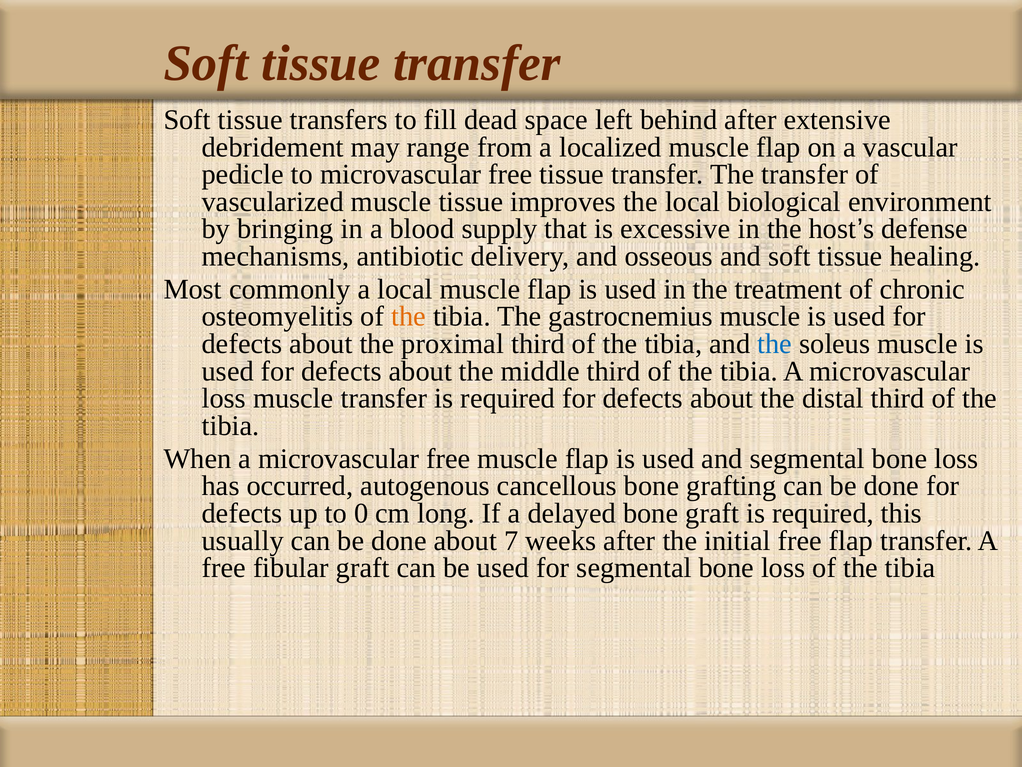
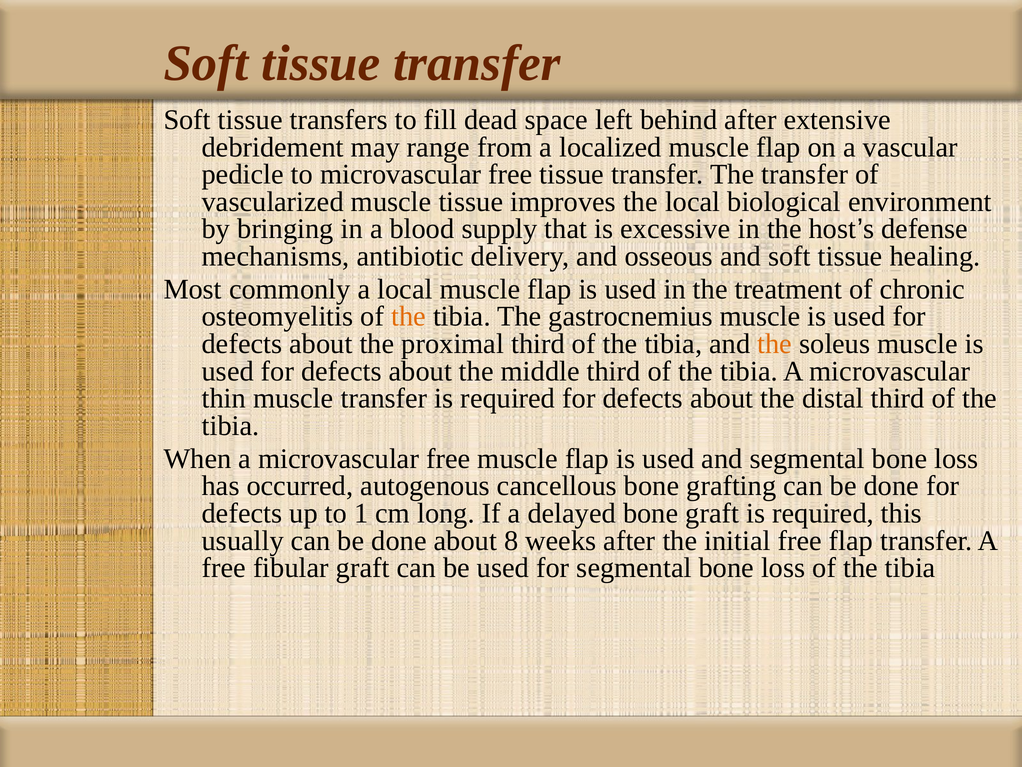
the at (775, 344) colour: blue -> orange
loss at (224, 398): loss -> thin
0: 0 -> 1
7: 7 -> 8
